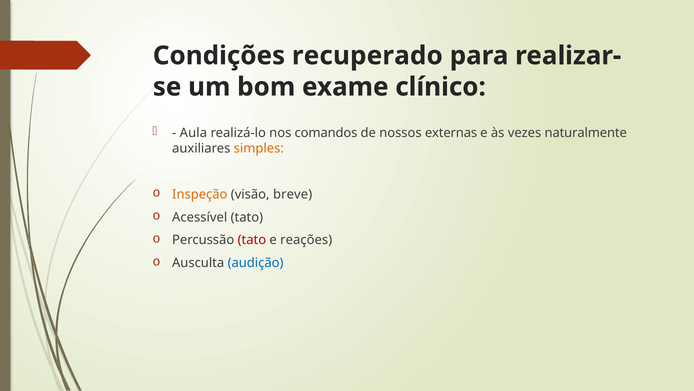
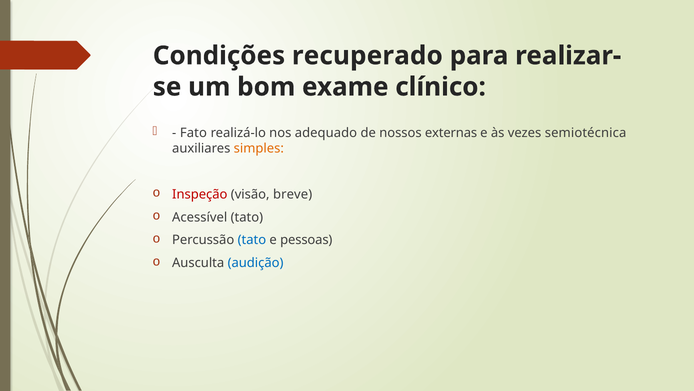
Aula: Aula -> Fato
comandos: comandos -> adequado
naturalmente: naturalmente -> semiotécnica
Inspeção colour: orange -> red
tato at (252, 240) colour: red -> blue
reações: reações -> pessoas
